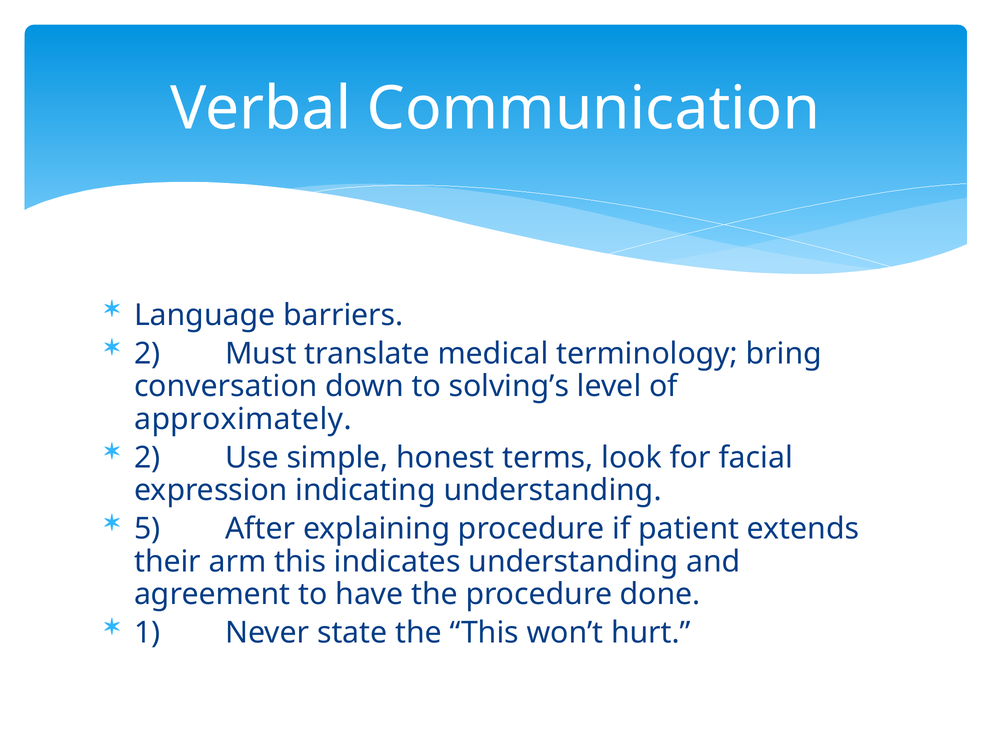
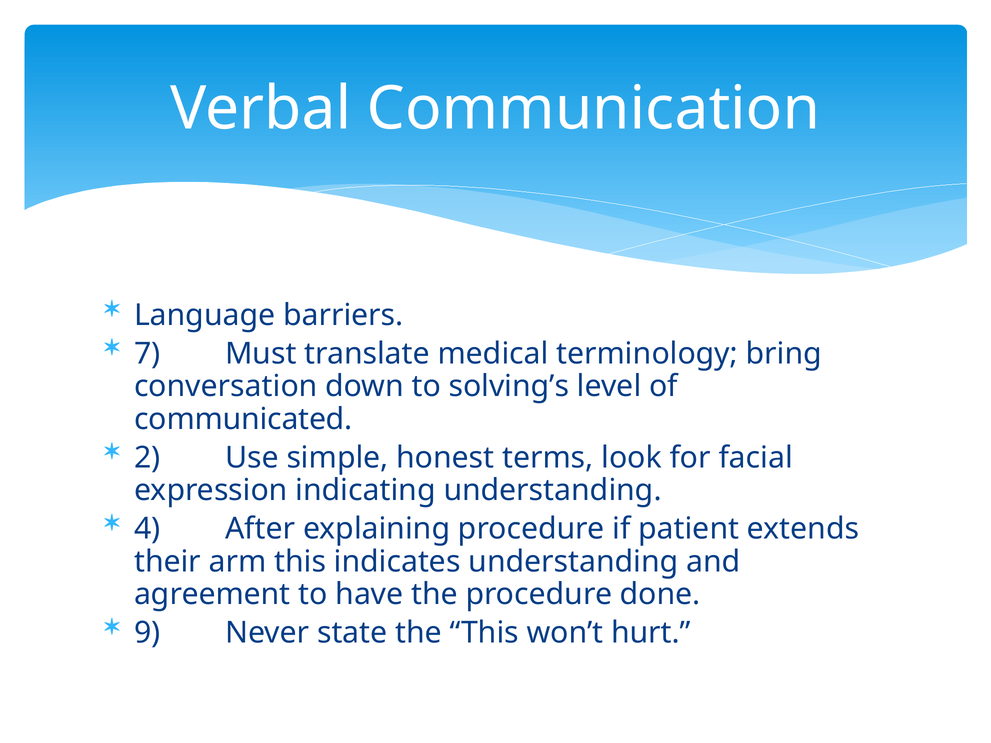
2 at (147, 354): 2 -> 7
approximately: approximately -> communicated
5: 5 -> 4
1: 1 -> 9
